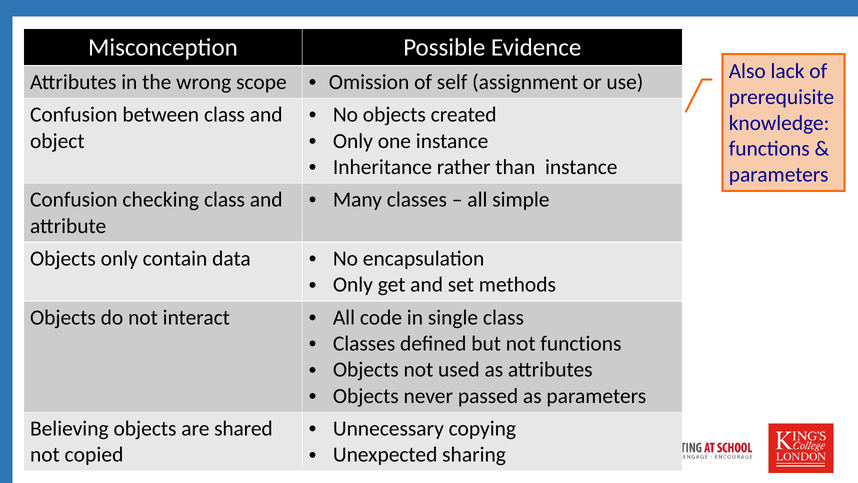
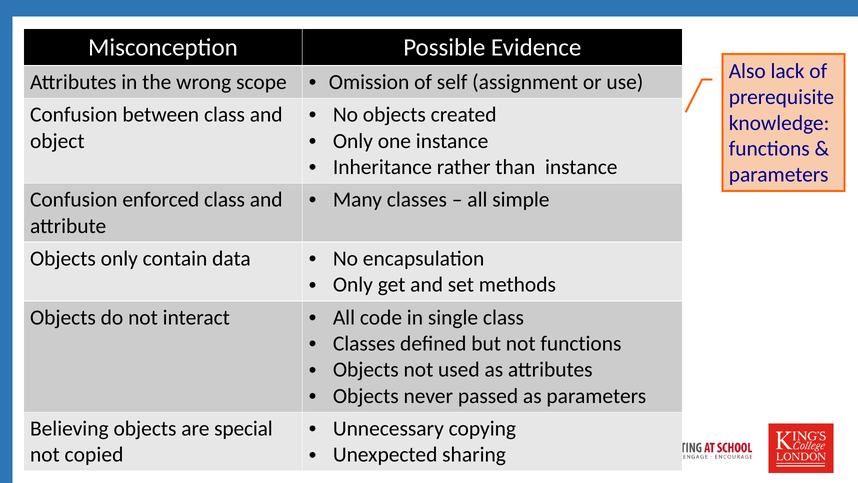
checking: checking -> enforced
shared: shared -> special
